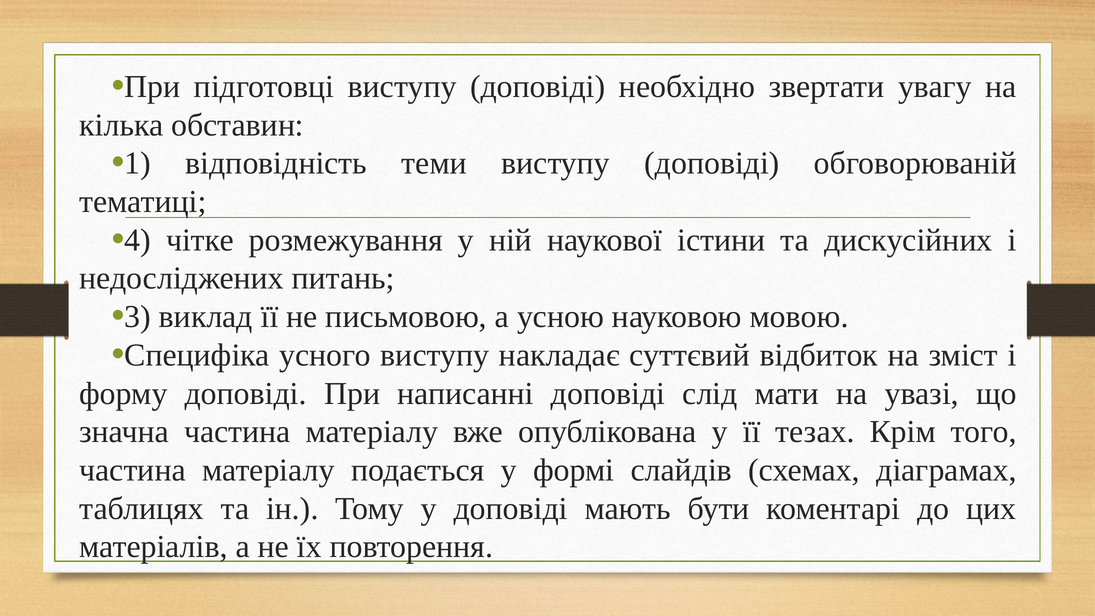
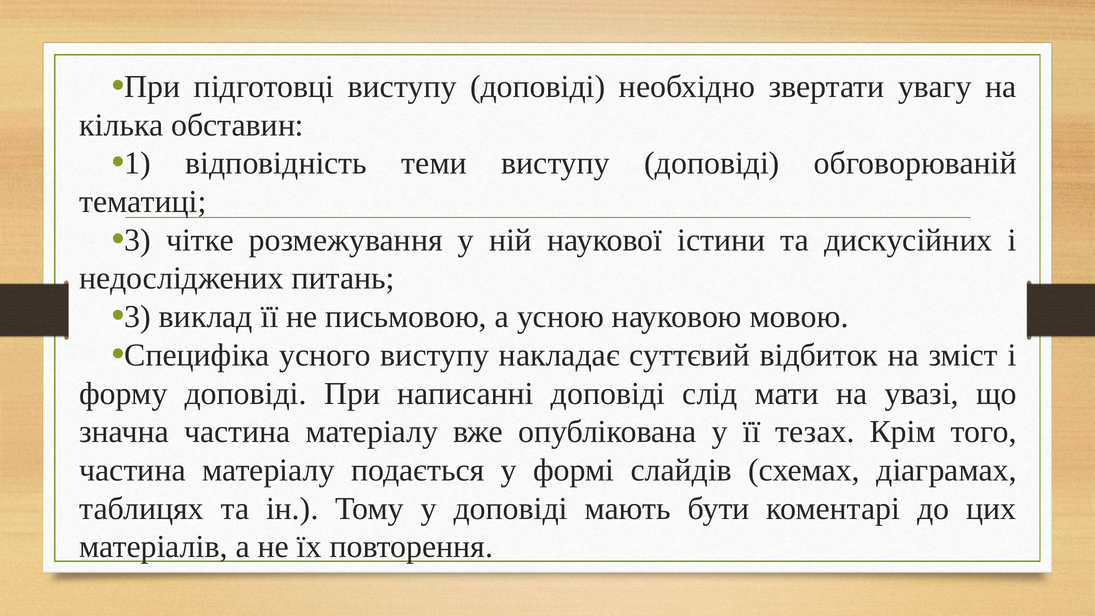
4 at (138, 240): 4 -> 3
